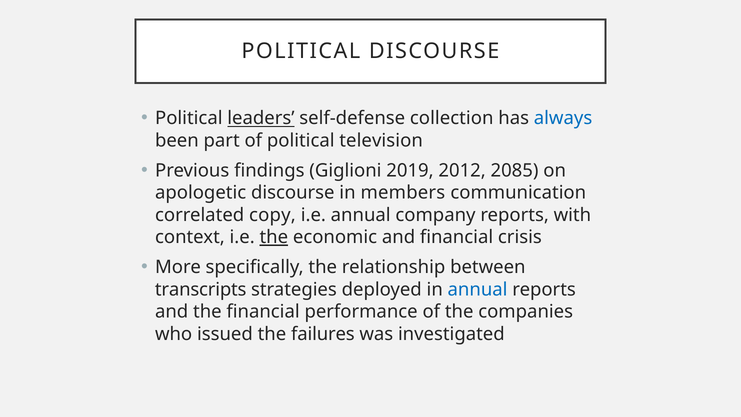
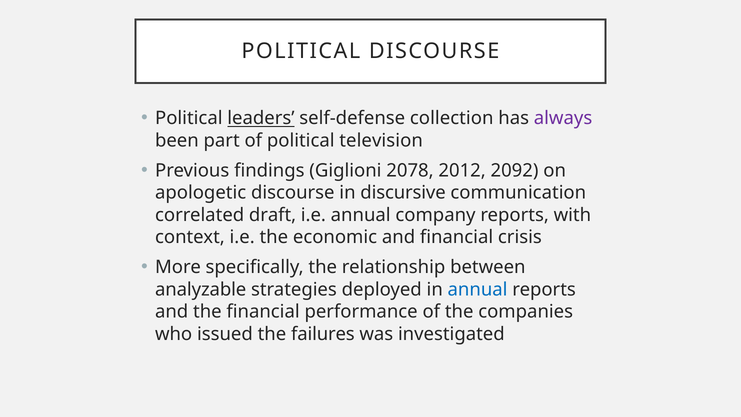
always colour: blue -> purple
2019: 2019 -> 2078
2085: 2085 -> 2092
members: members -> discursive
copy: copy -> draft
the at (274, 237) underline: present -> none
transcripts: transcripts -> analyzable
